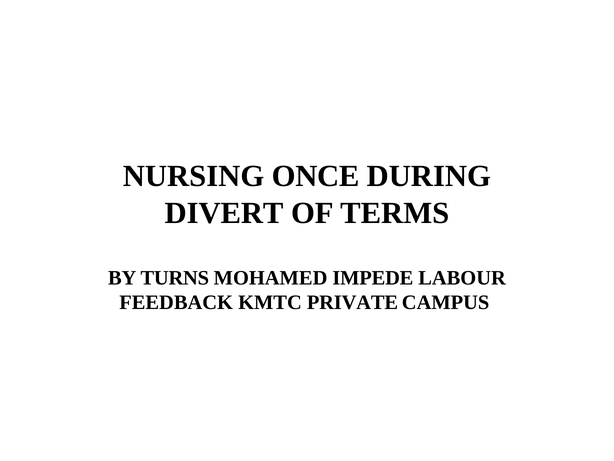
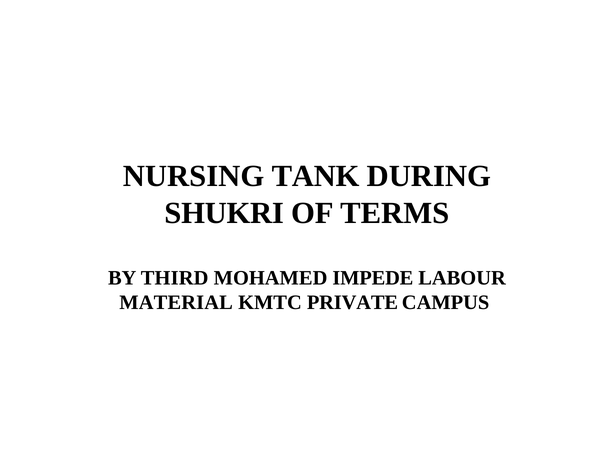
ONCE: ONCE -> TANK
DIVERT: DIVERT -> SHUKRI
TURNS: TURNS -> THIRD
FEEDBACK: FEEDBACK -> MATERIAL
